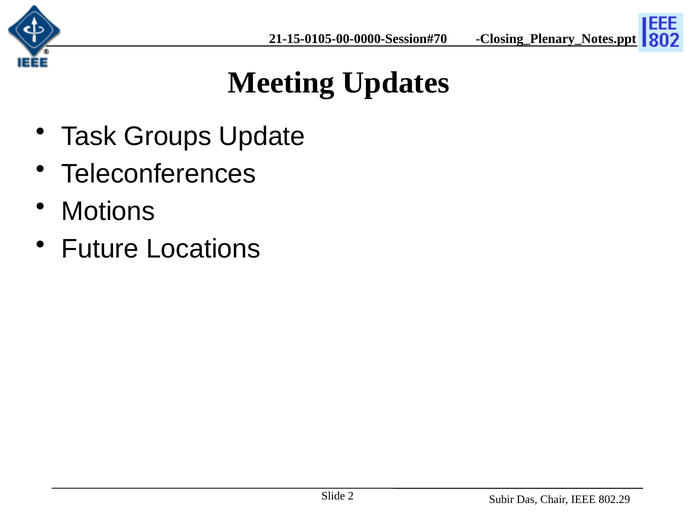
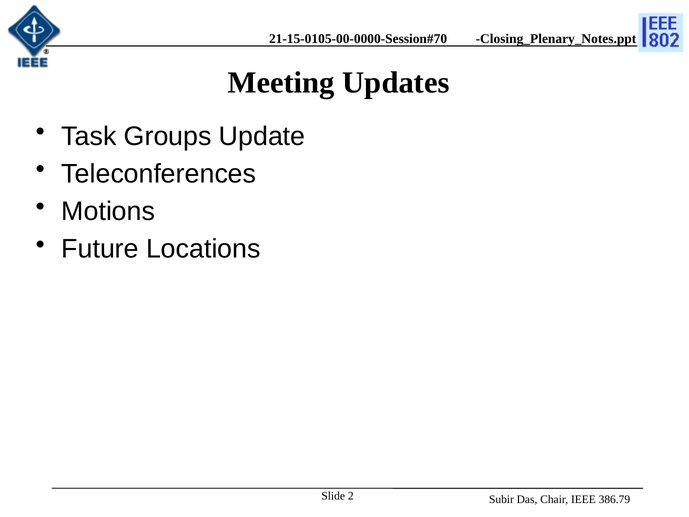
802.29: 802.29 -> 386.79
